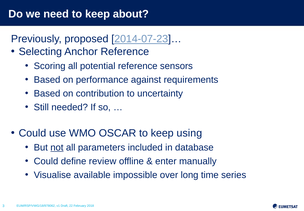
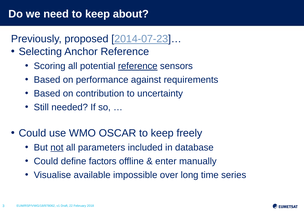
reference at (138, 66) underline: none -> present
using: using -> freely
review: review -> factors
